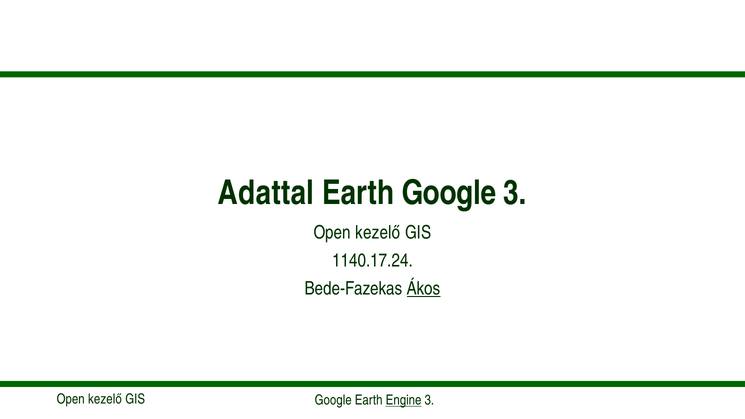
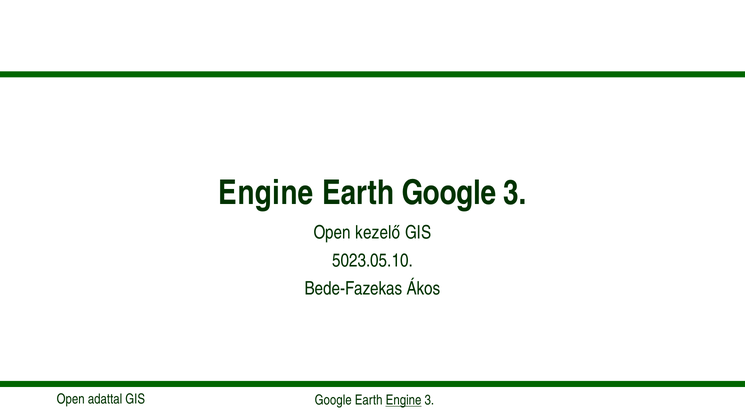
Adattal at (266, 193): Adattal -> Engine
1140.17.24: 1140.17.24 -> 5023.05.10
Ákos underline: present -> none
kezelő at (105, 399): kezelő -> adattal
